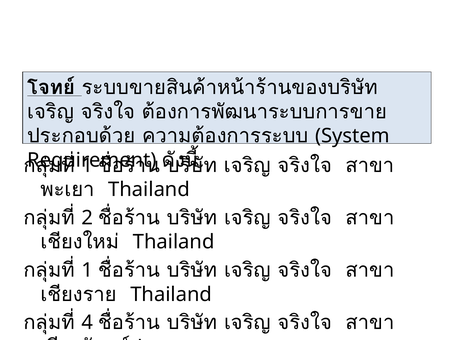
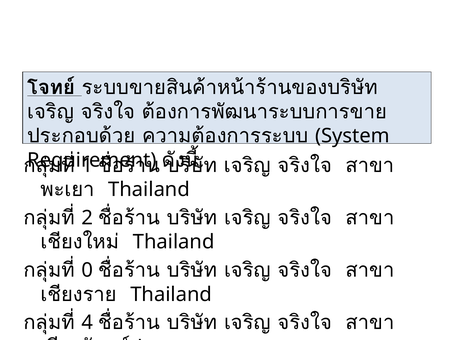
1 at (87, 271): 1 -> 0
